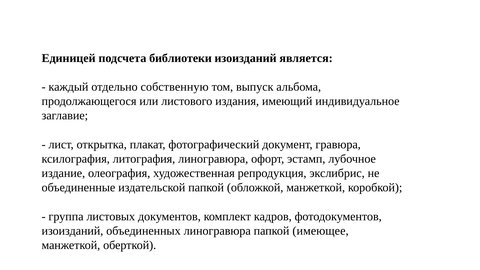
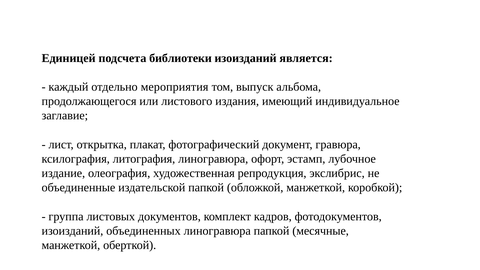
собственную: собственную -> мероприятия
имеющее: имеющее -> месячные
